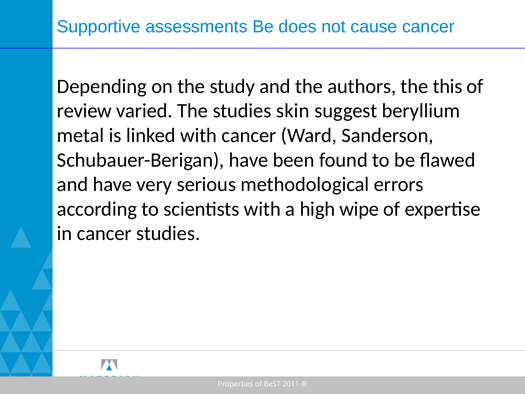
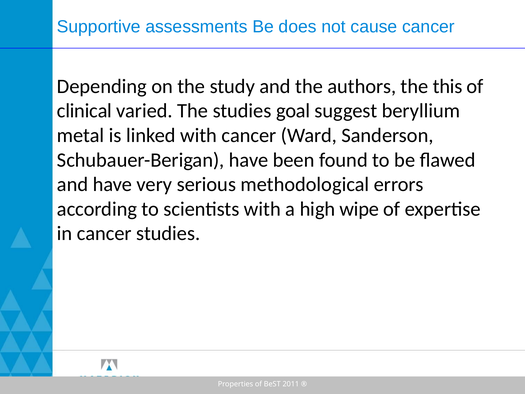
review: review -> clinical
skin: skin -> goal
